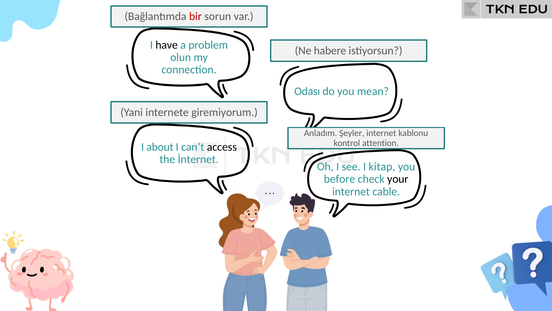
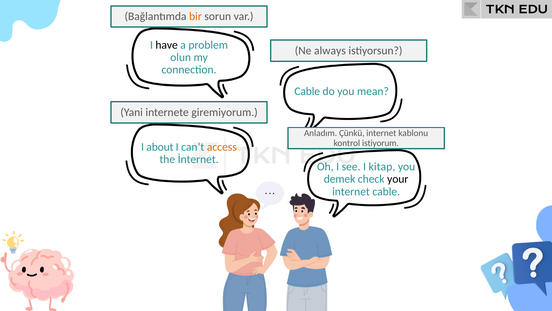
bir colour: red -> orange
habere: habere -> always
Odası at (307, 91): Odası -> Cable
Şeyler: Şeyler -> Çünkü
attention: attention -> istiyorum
access colour: black -> orange
before: before -> demek
